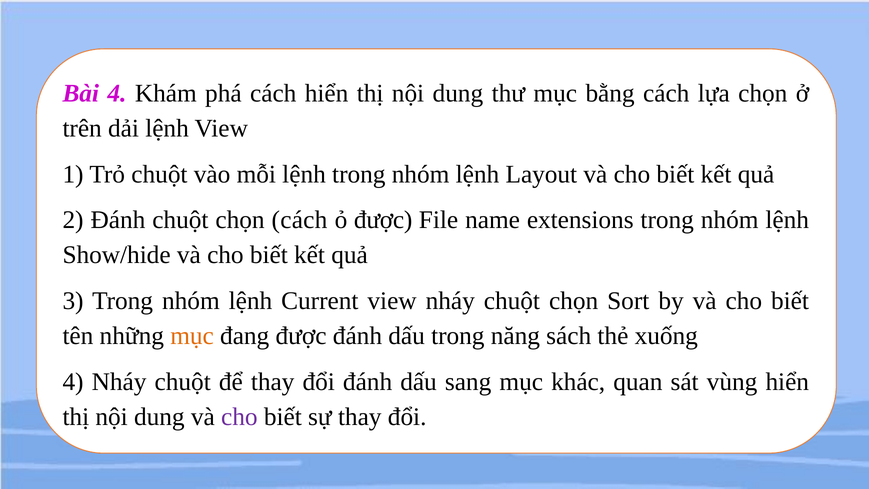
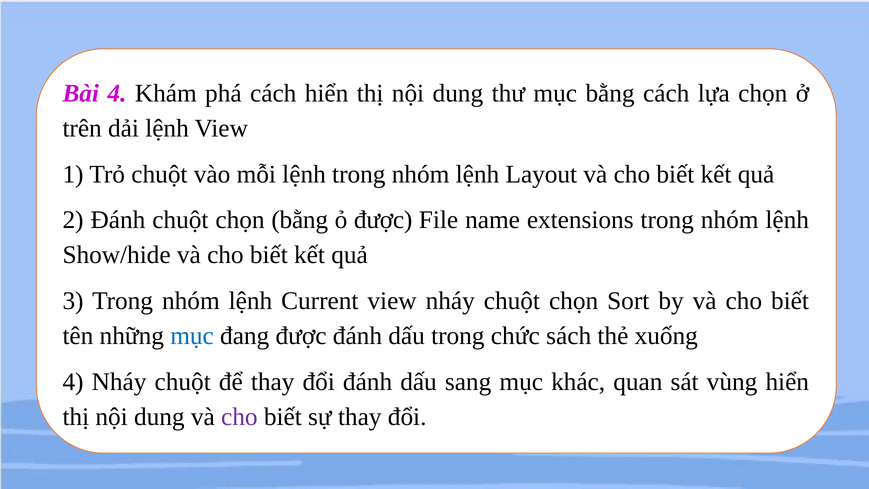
chọn cách: cách -> bằng
mục at (192, 336) colour: orange -> blue
năng: năng -> chức
